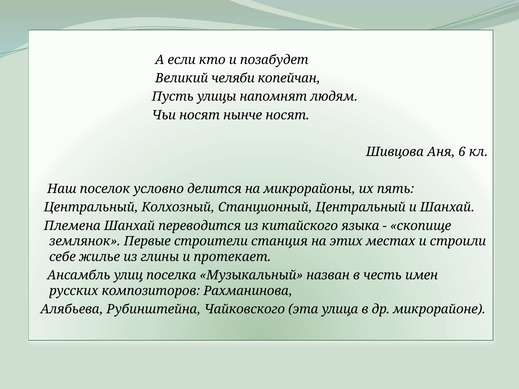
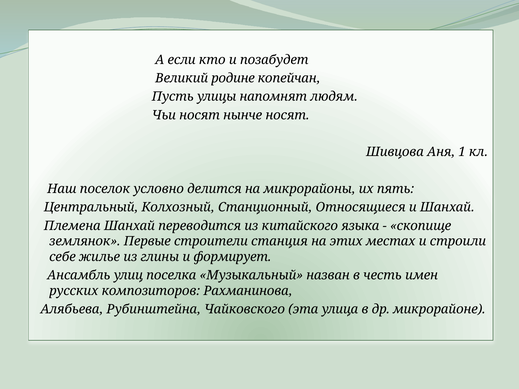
челяби: челяби -> родине
6: 6 -> 1
Станционный Центральный: Центральный -> Относящиеся
протекает: протекает -> формирует
